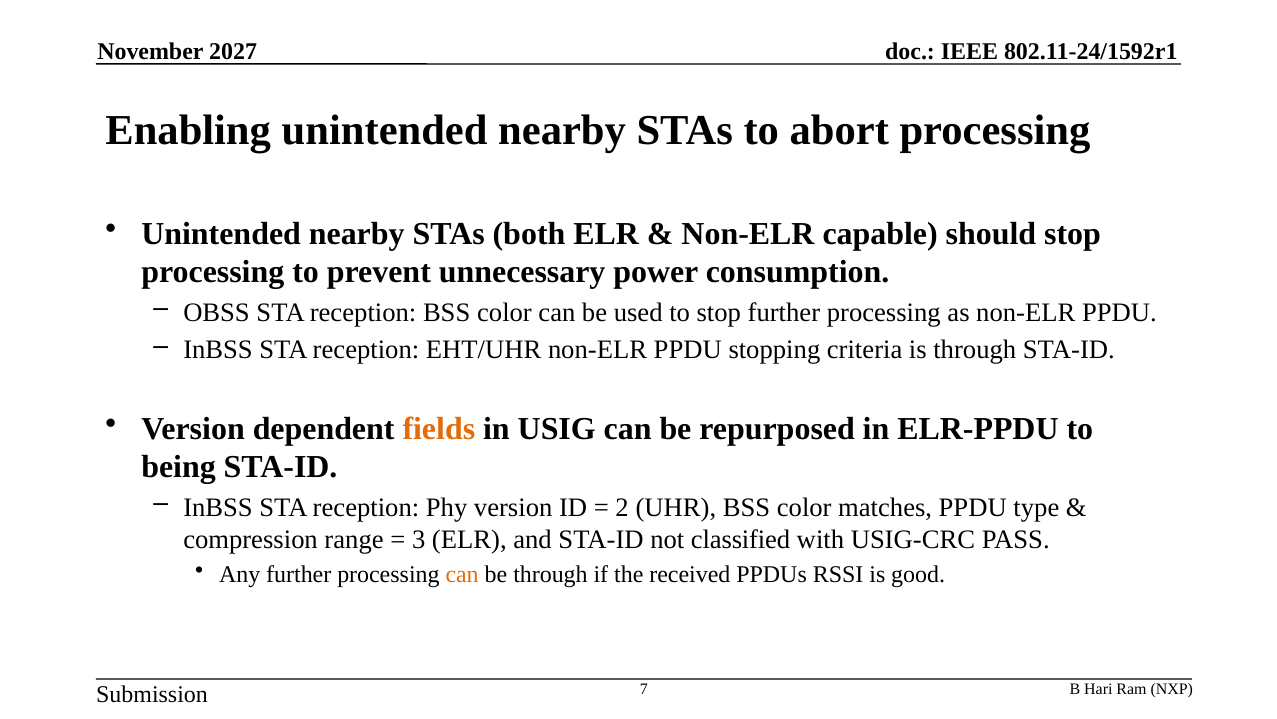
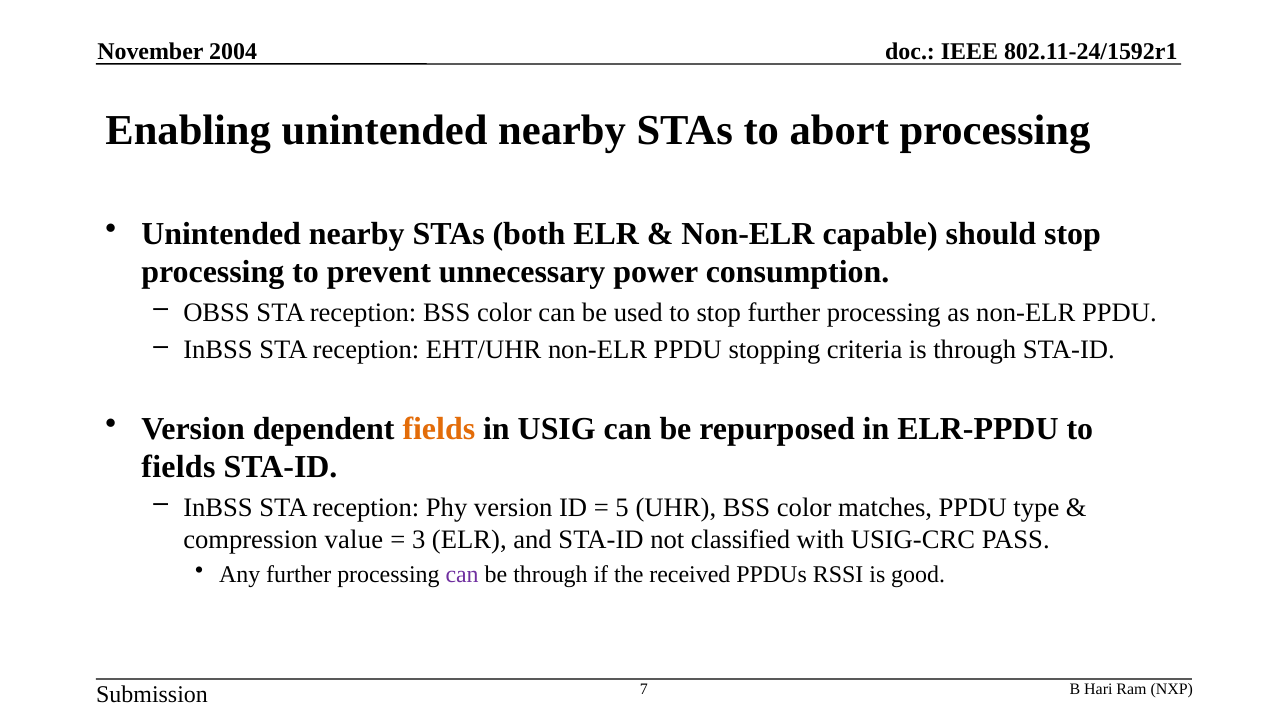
2027: 2027 -> 2004
being at (179, 467): being -> fields
2: 2 -> 5
range: range -> value
can at (462, 574) colour: orange -> purple
